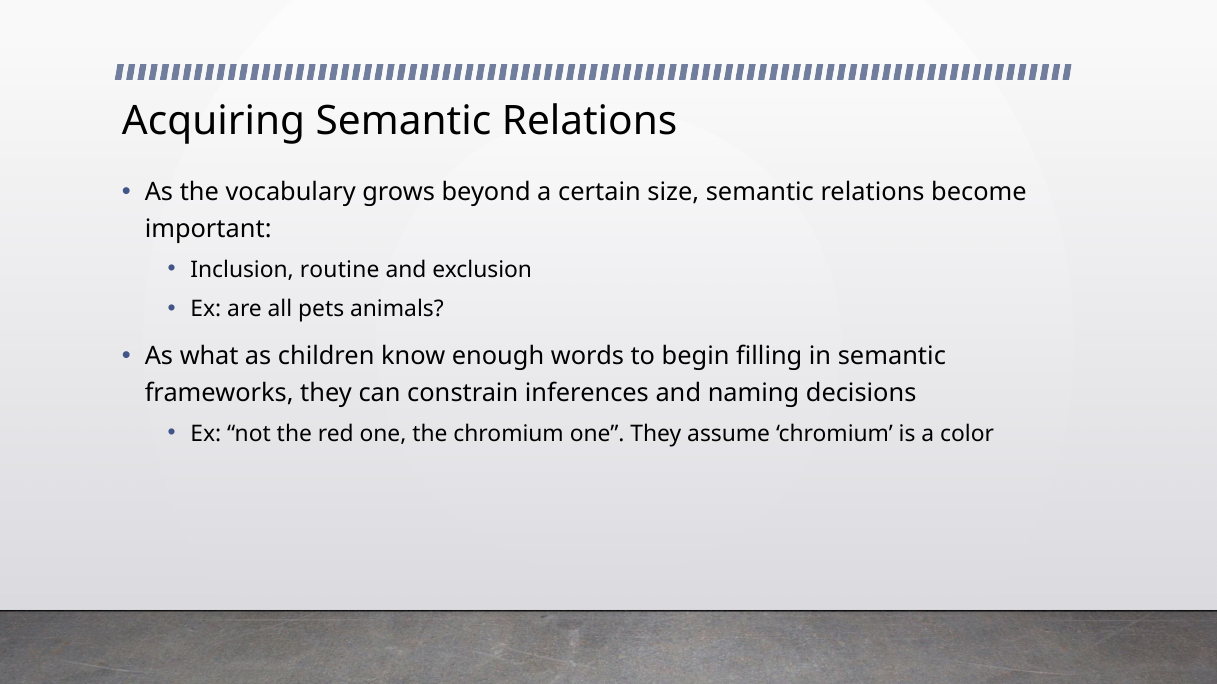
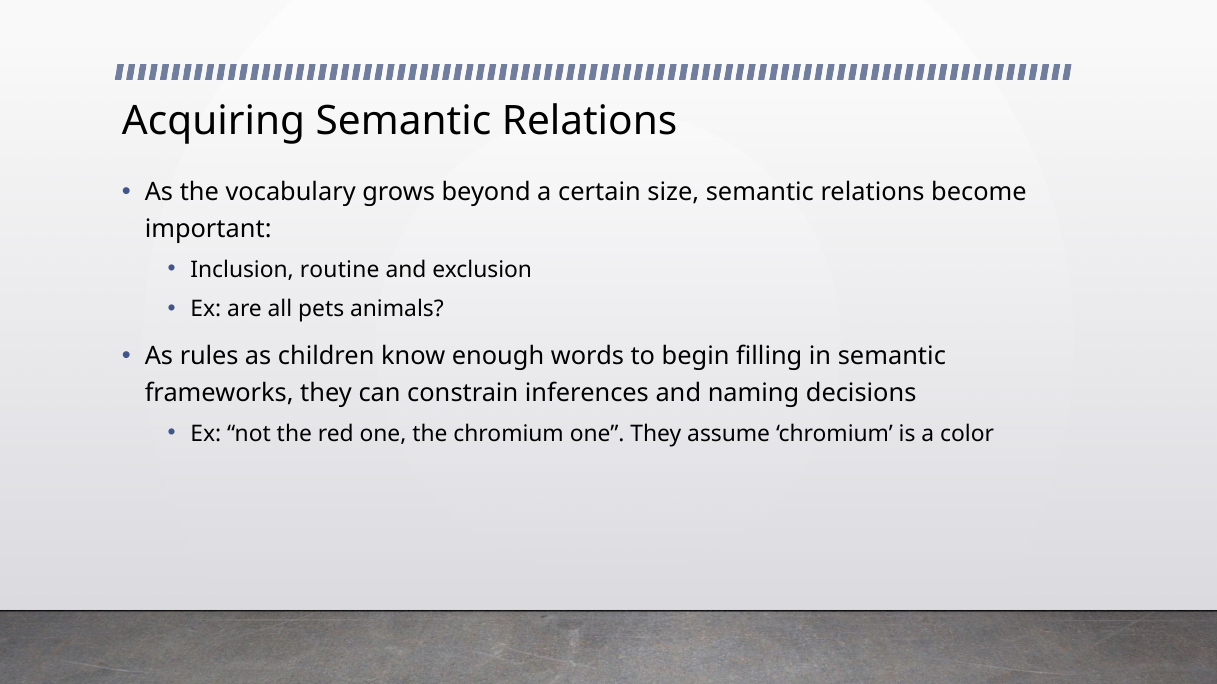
what: what -> rules
